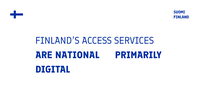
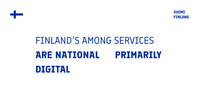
ACCESS: ACCESS -> AMONG
